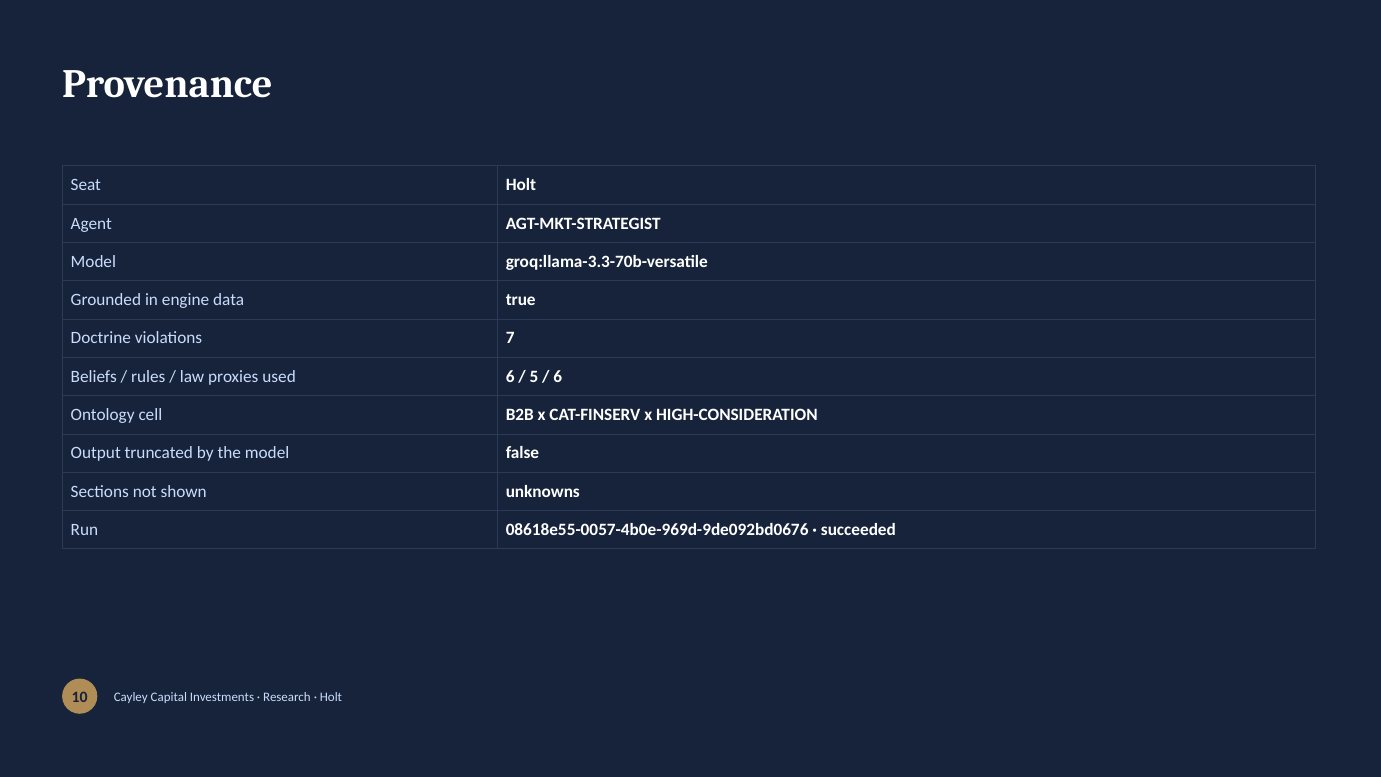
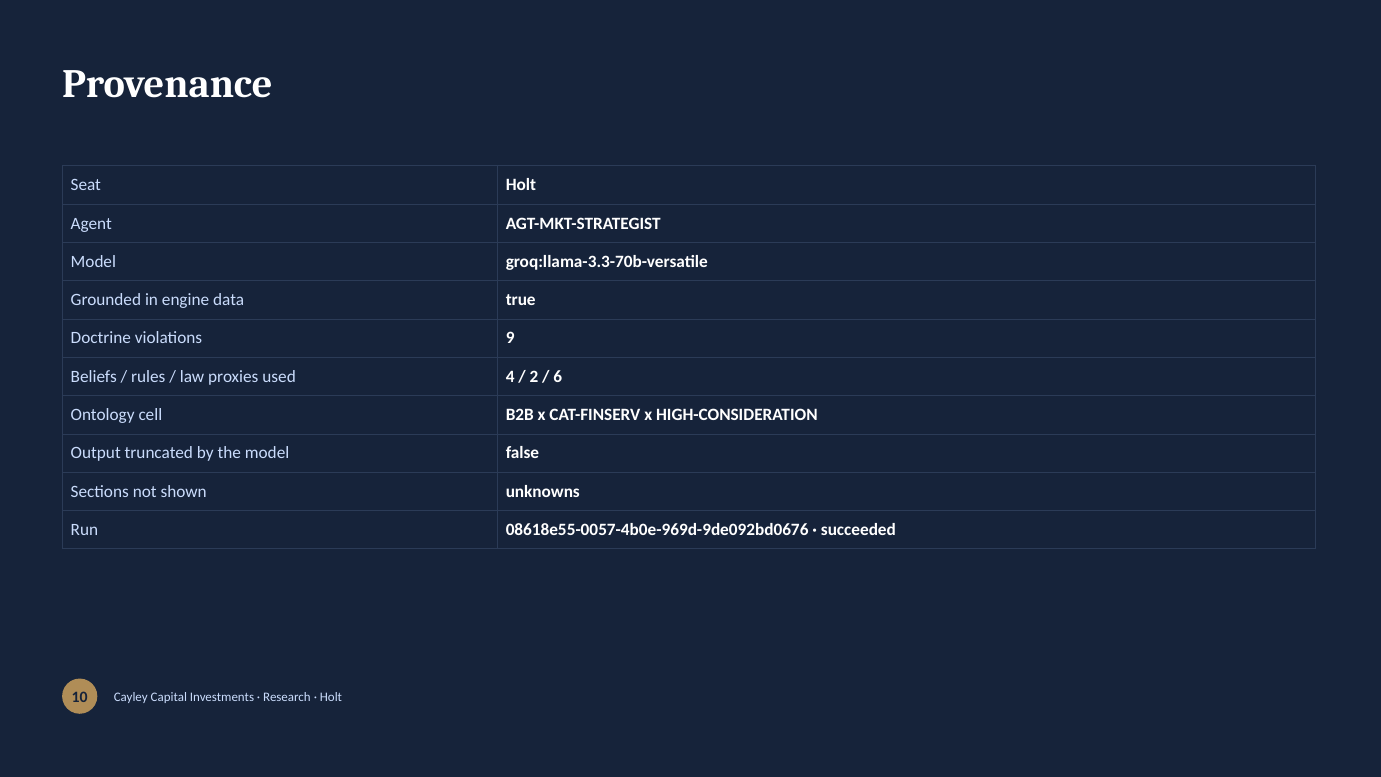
7: 7 -> 9
used 6: 6 -> 4
5: 5 -> 2
